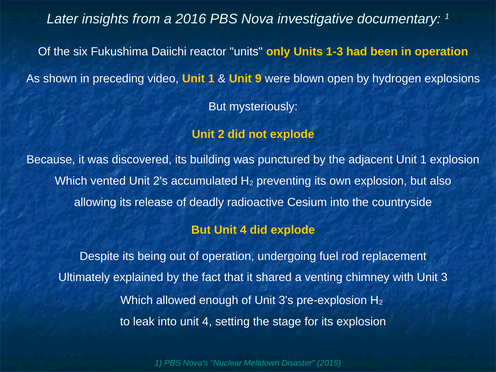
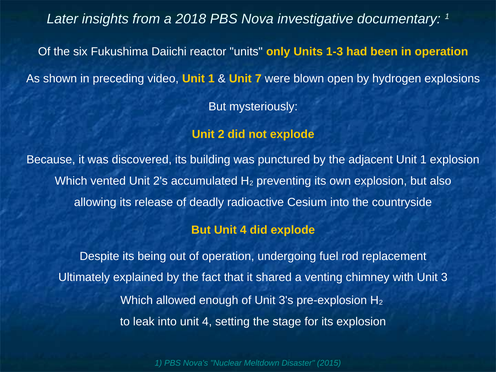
2016: 2016 -> 2018
9: 9 -> 7
